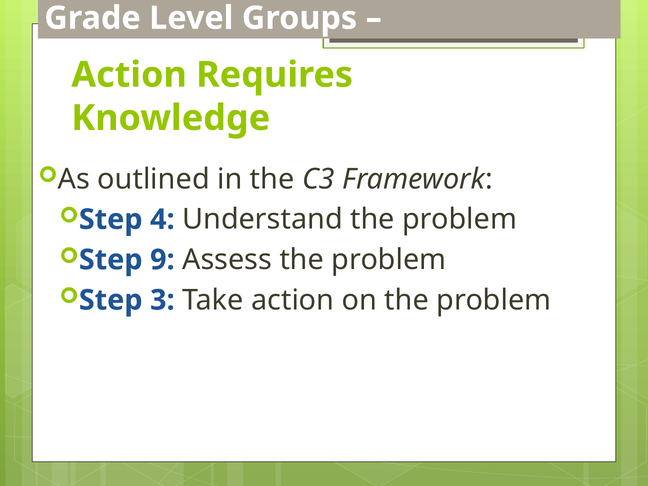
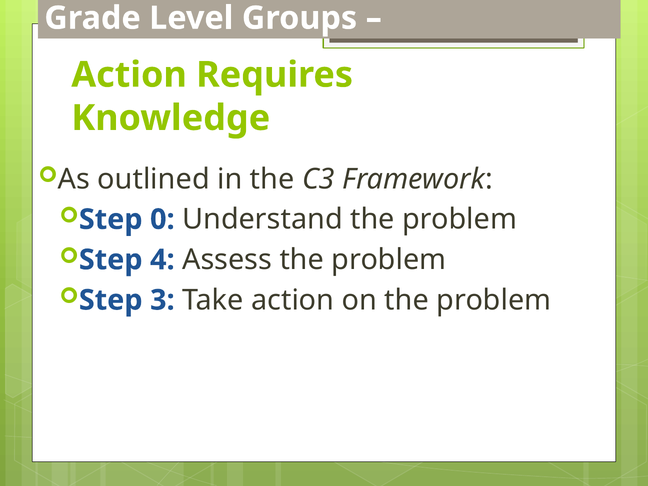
4: 4 -> 0
9: 9 -> 4
